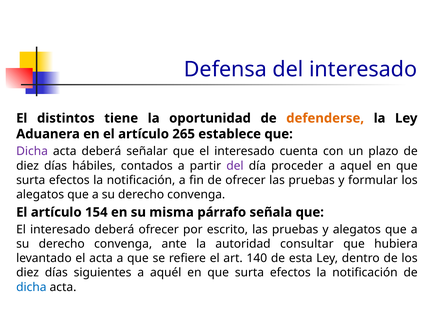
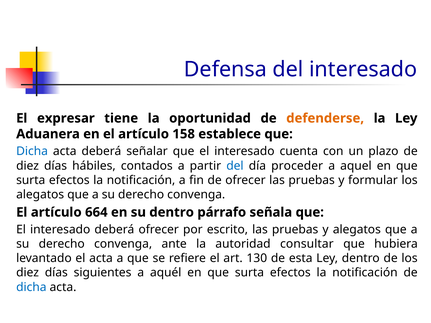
distintos: distintos -> expresar
265: 265 -> 158
Dicha at (32, 151) colour: purple -> blue
del at (235, 166) colour: purple -> blue
154: 154 -> 664
su misma: misma -> dentro
140: 140 -> 130
